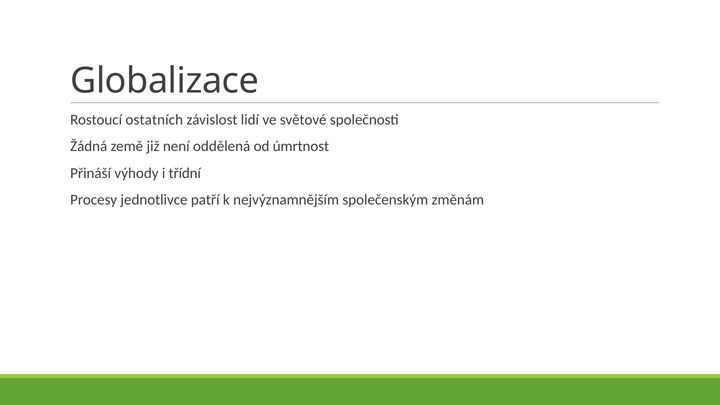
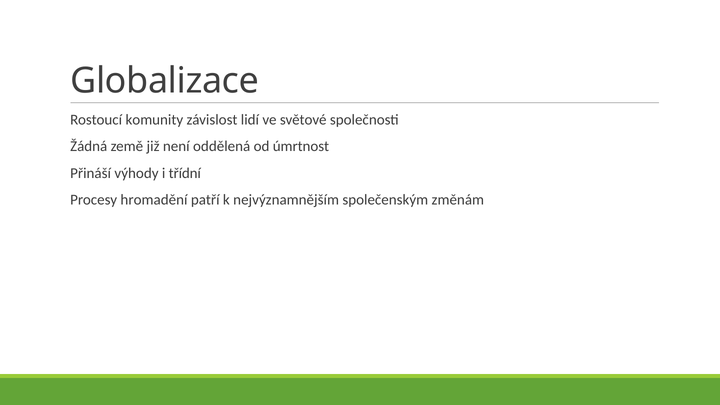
ostatních: ostatních -> komunity
jednotlivce: jednotlivce -> hromadění
